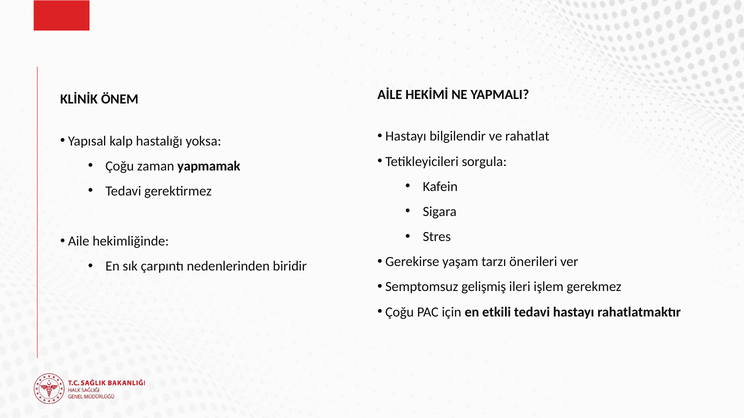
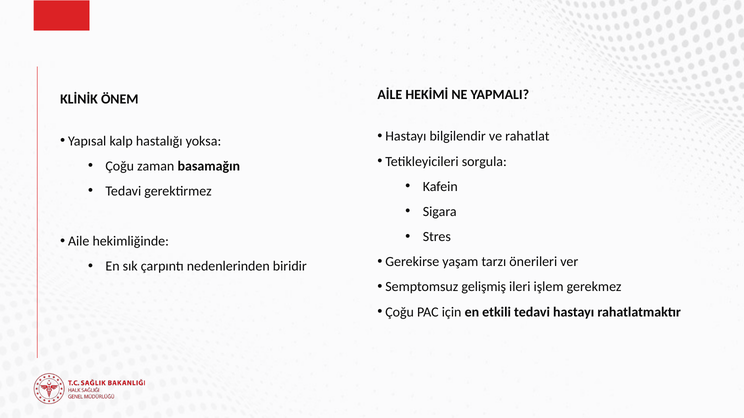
yapmamak: yapmamak -> basamağın
